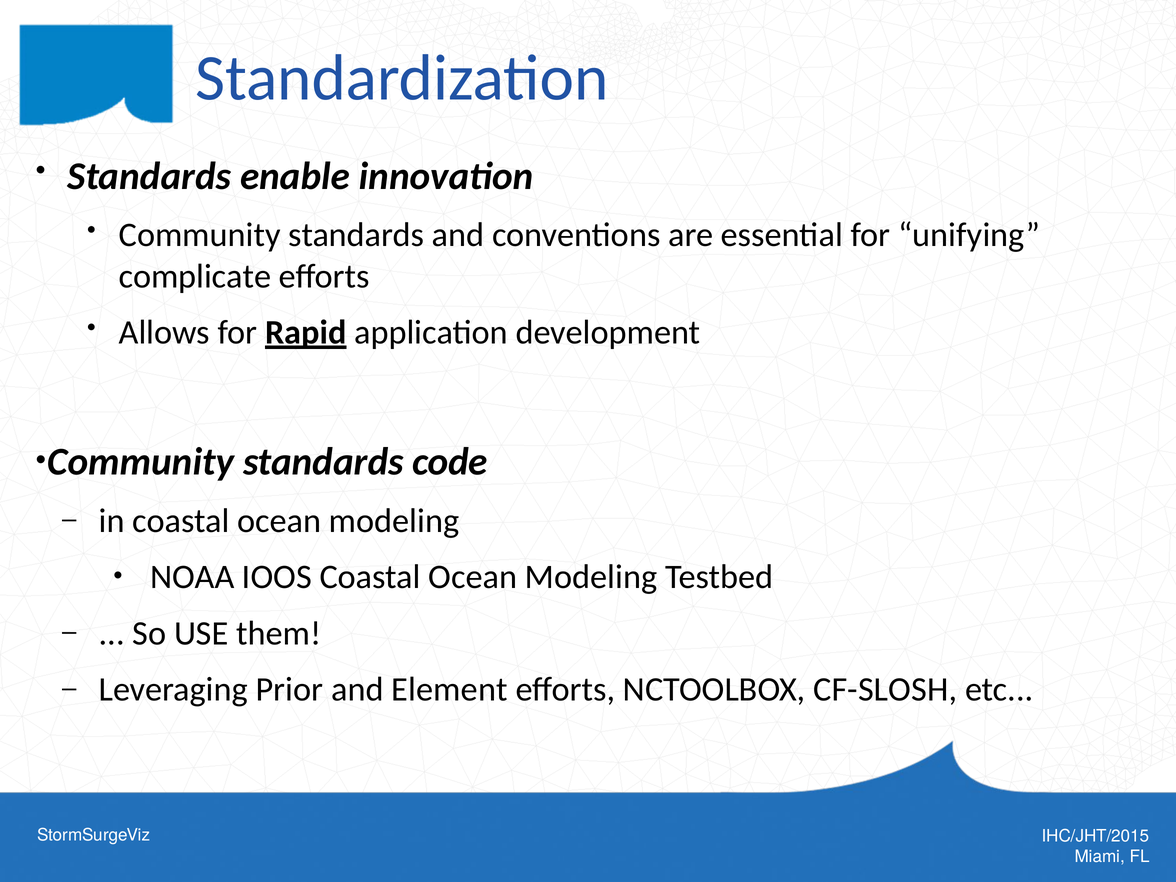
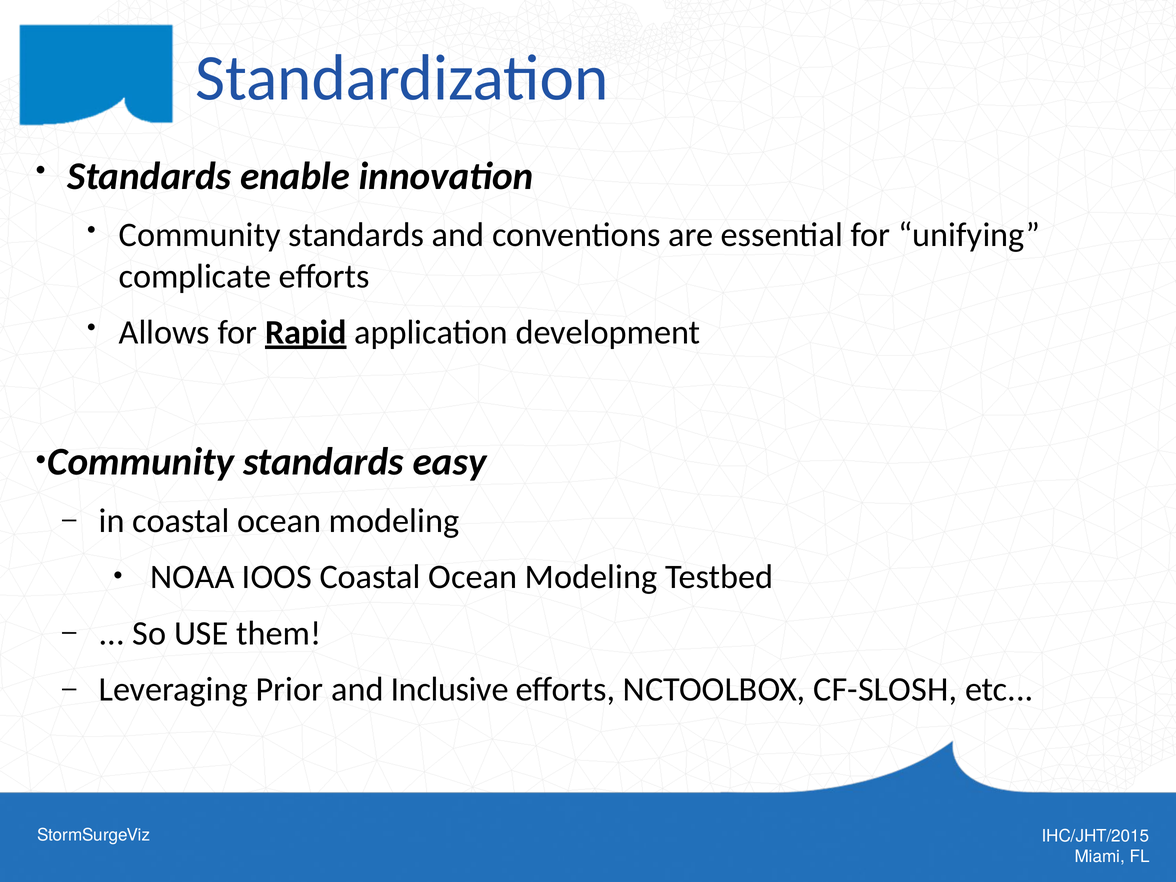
code: code -> easy
Element: Element -> Inclusive
